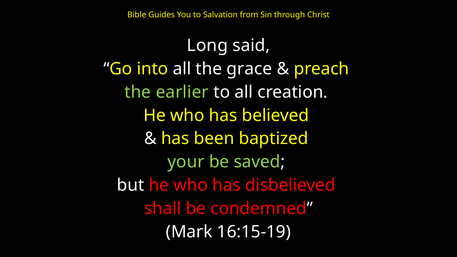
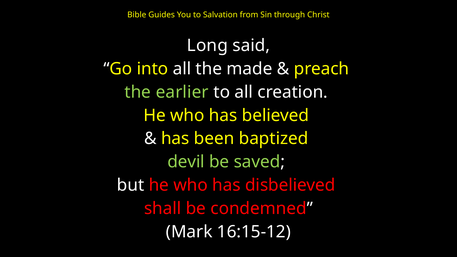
grace: grace -> made
your: your -> devil
16:15-19: 16:15-19 -> 16:15-12
